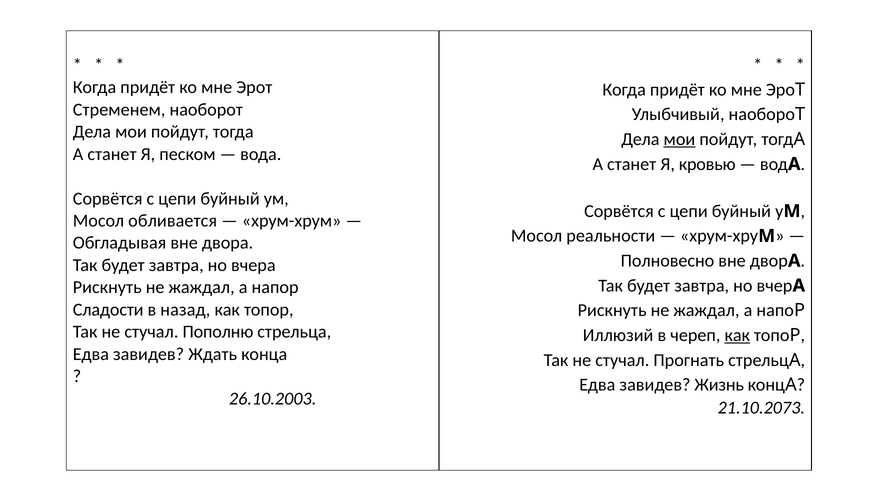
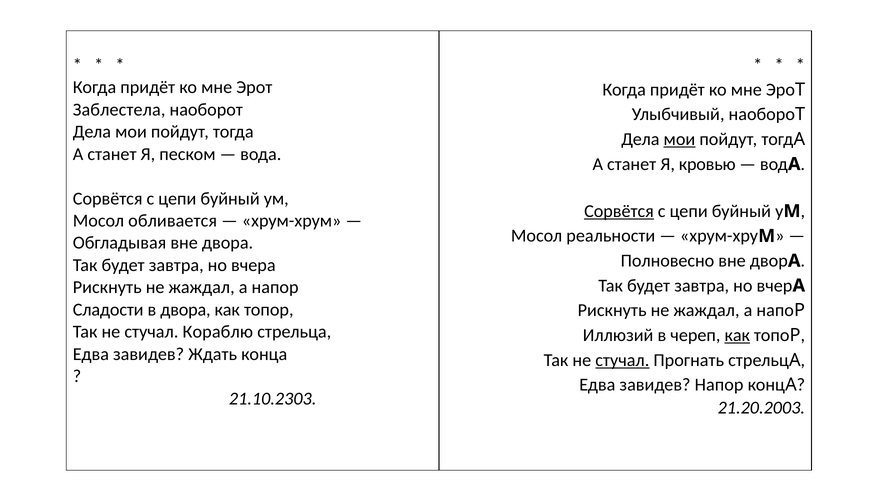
Стременем: Стременем -> Заблестела
Сорвётся at (619, 211) underline: none -> present
в назад: назад -> двора
Пополню: Пополню -> Кораблю
стучал at (622, 360) underline: none -> present
завидев Жизнь: Жизнь -> Напор
26.10.2003: 26.10.2003 -> 21.10.2303
21.10.2073: 21.10.2073 -> 21.20.2003
